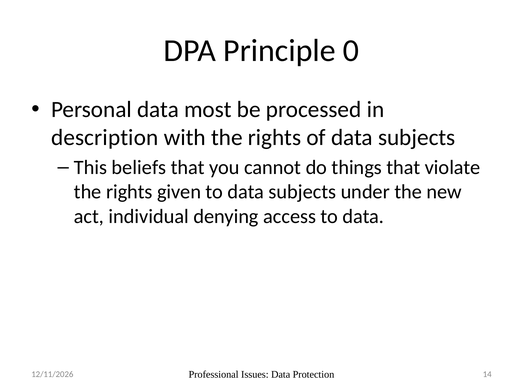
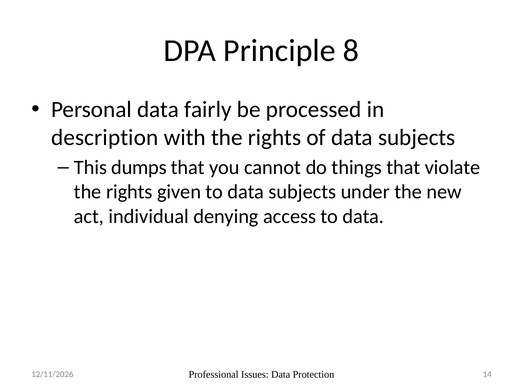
0: 0 -> 8
most: most -> fairly
beliefs: beliefs -> dumps
